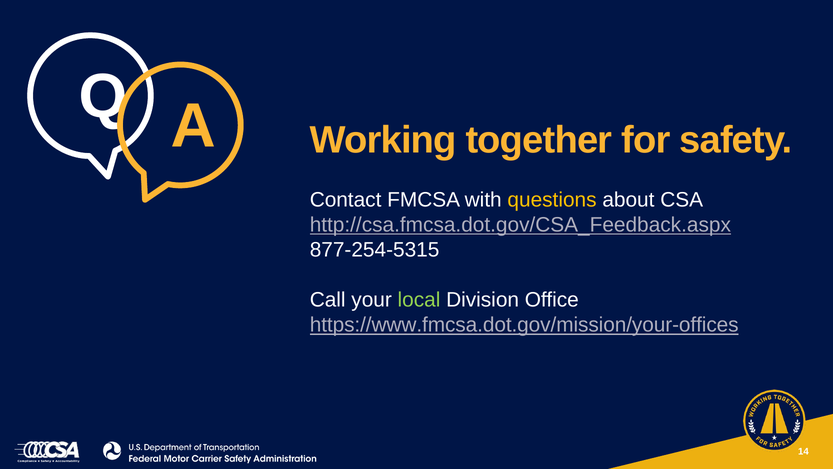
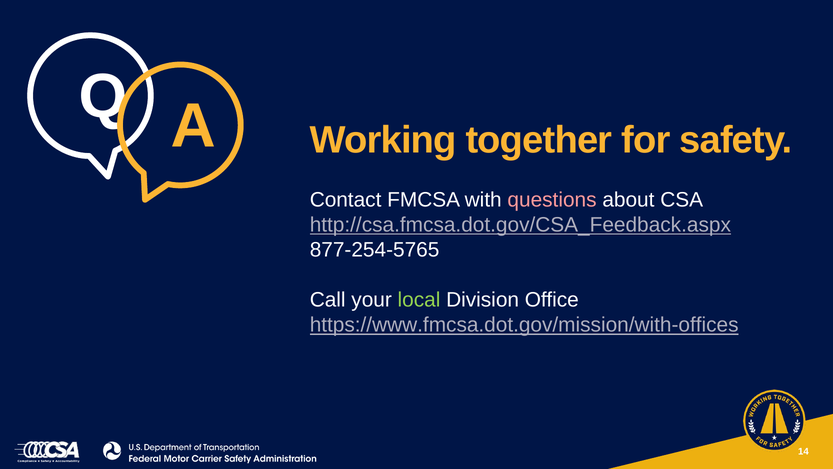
questions colour: yellow -> pink
877-254-5315: 877-254-5315 -> 877-254-5765
https://www.fmcsa.dot.gov/mission/your-offices: https://www.fmcsa.dot.gov/mission/your-offices -> https://www.fmcsa.dot.gov/mission/with-offices
